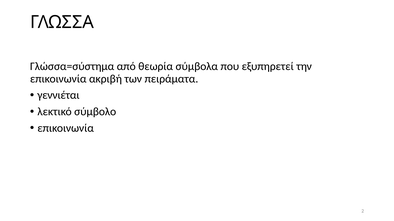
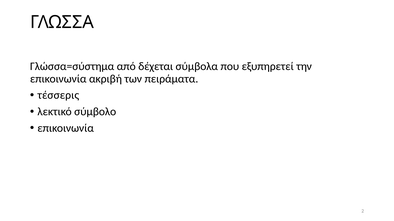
θεωρία: θεωρία -> δέχεται
γεννιέται: γεννιέται -> τέσσερις
